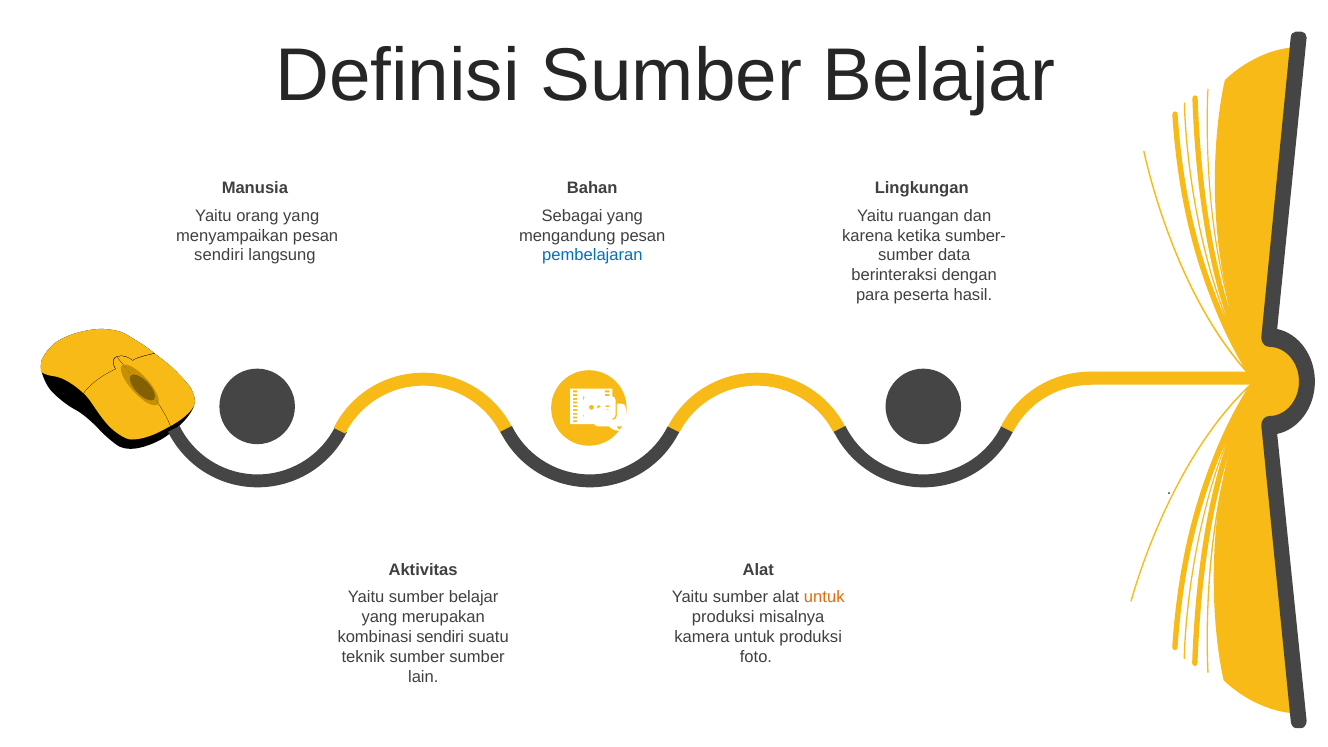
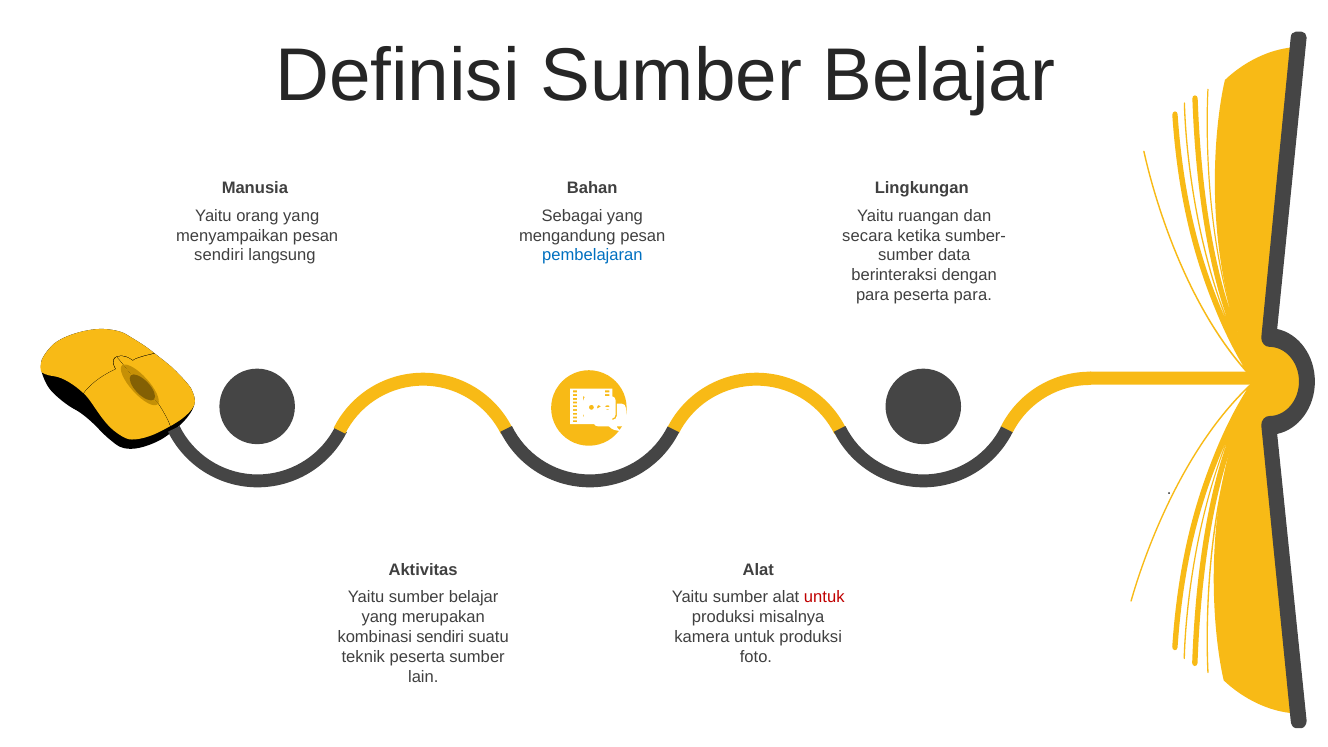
karena: karena -> secara
peserta hasil: hasil -> para
untuk at (824, 597) colour: orange -> red
teknik sumber: sumber -> peserta
